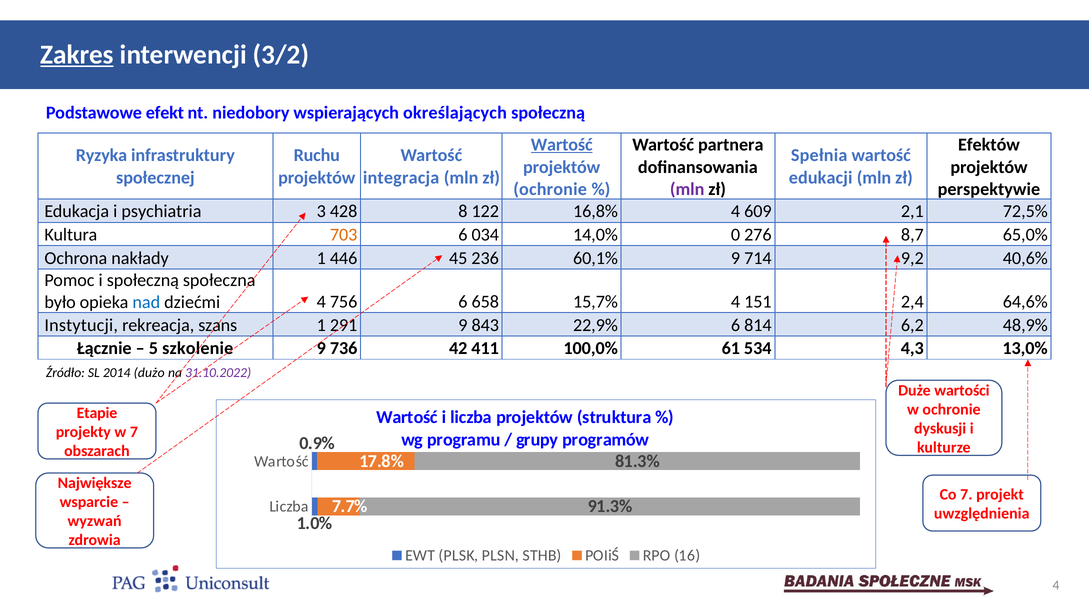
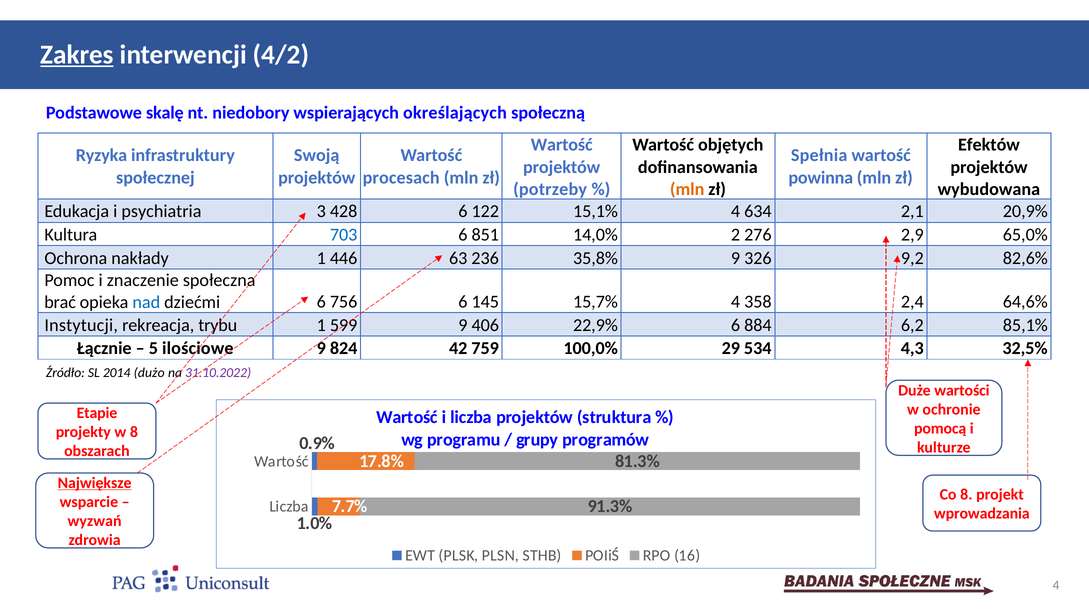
3/2: 3/2 -> 4/2
efekt: efekt -> skalę
Wartość at (562, 145) underline: present -> none
partnera: partnera -> objętych
Ruchu: Ruchu -> Swoją
integracja: integracja -> procesach
edukacji: edukacji -> powinna
ochronie at (550, 189): ochronie -> potrzeby
mln at (687, 189) colour: purple -> orange
perspektywie: perspektywie -> wybudowana
428 8: 8 -> 6
16,8%: 16,8% -> 15,1%
609: 609 -> 634
72,5%: 72,5% -> 20,9%
703 colour: orange -> blue
034: 034 -> 851
0: 0 -> 2
8,7: 8,7 -> 2,9
45: 45 -> 63
60,1%: 60,1% -> 35,8%
714: 714 -> 326
40,6%: 40,6% -> 82,6%
i społeczną: społeczną -> znaczenie
było: było -> brać
dziećmi 4: 4 -> 6
658: 658 -> 145
151: 151 -> 358
szans: szans -> trybu
291: 291 -> 599
843: 843 -> 406
814: 814 -> 884
48,9%: 48,9% -> 85,1%
szkolenie: szkolenie -> ilościowe
736: 736 -> 824
411: 411 -> 759
61: 61 -> 29
13,0%: 13,0% -> 32,5%
dyskusji: dyskusji -> pomocą
w 7: 7 -> 8
Największe underline: none -> present
Co 7: 7 -> 8
uwzględnienia: uwzględnienia -> wprowadzania
